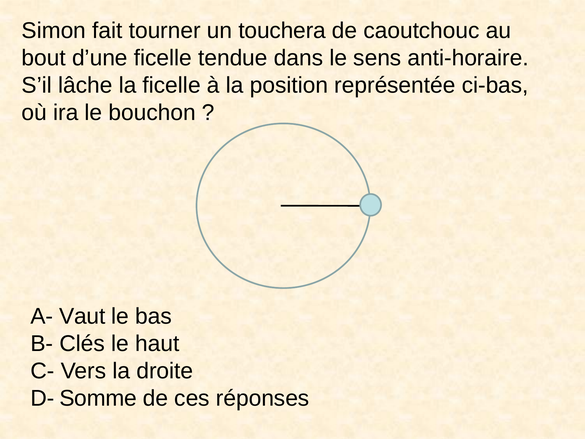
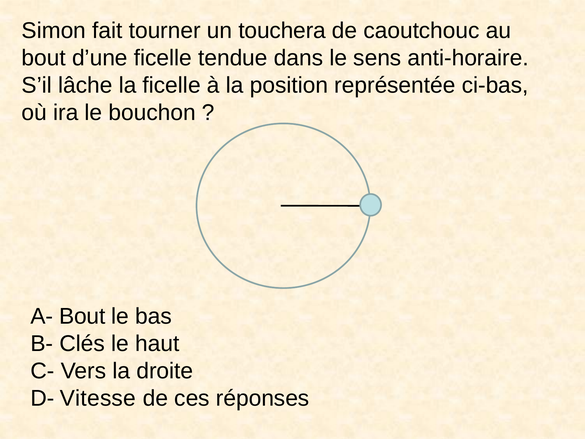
A- Vaut: Vaut -> Bout
Somme: Somme -> Vitesse
